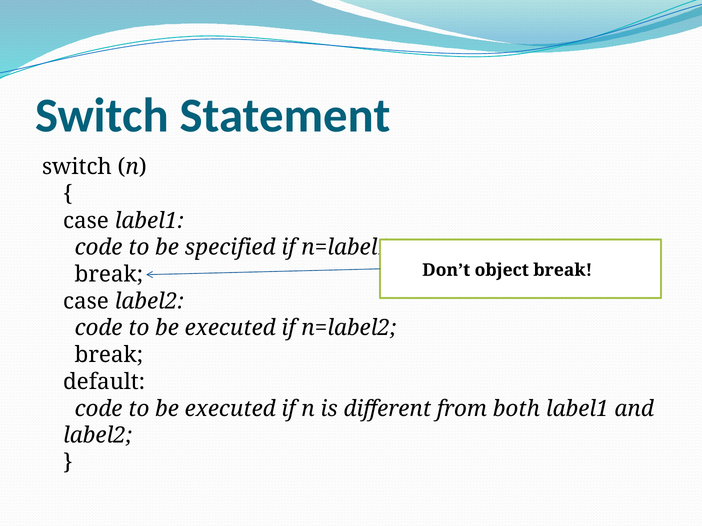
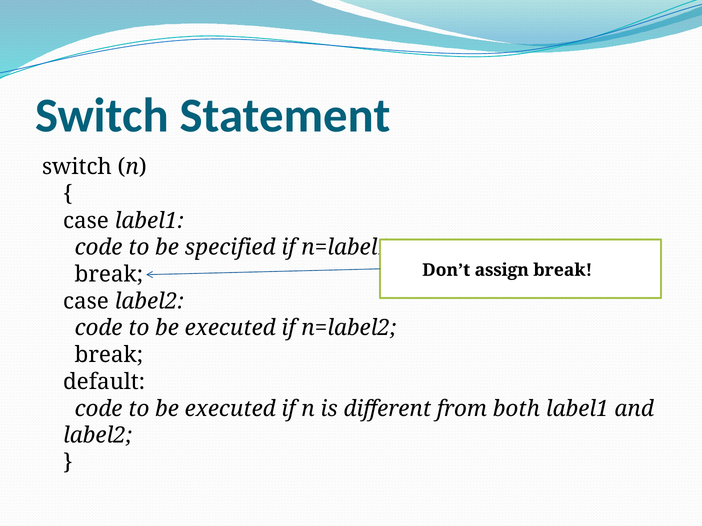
object: object -> assign
